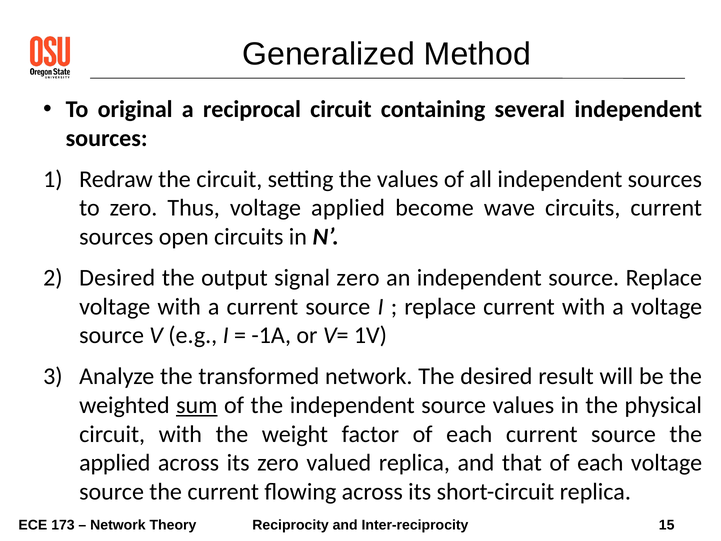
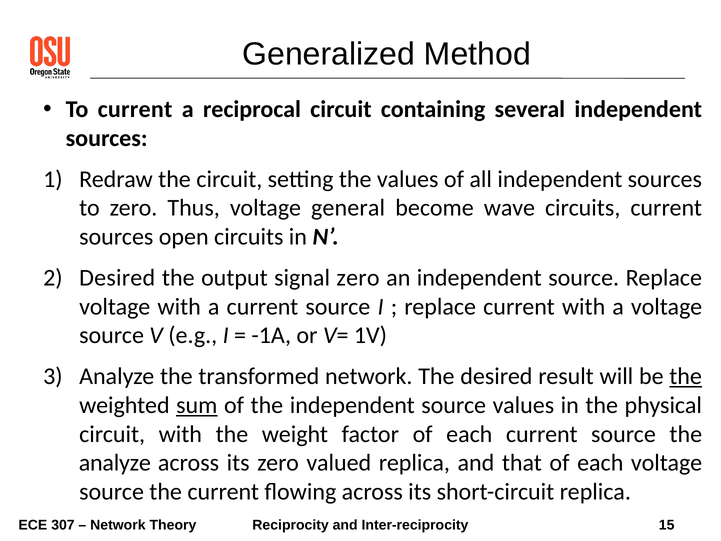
To original: original -> current
voltage applied: applied -> general
the at (686, 376) underline: none -> present
applied at (115, 463): applied -> analyze
173: 173 -> 307
